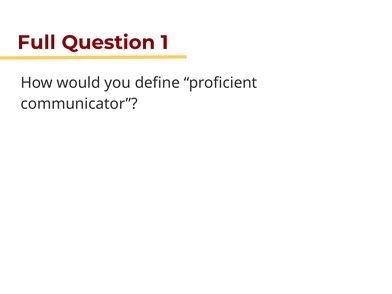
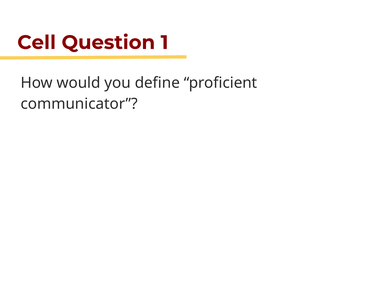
Full: Full -> Cell
